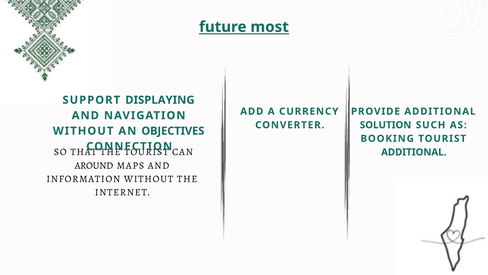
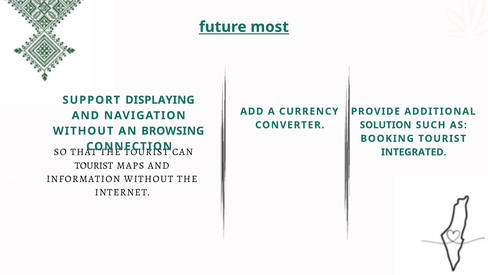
OBJECTIVES: OBJECTIVES -> BROWSING
ADDITIONAL at (414, 152): ADDITIONAL -> INTEGRATED
AROUND at (94, 165): AROUND -> TOURIST
